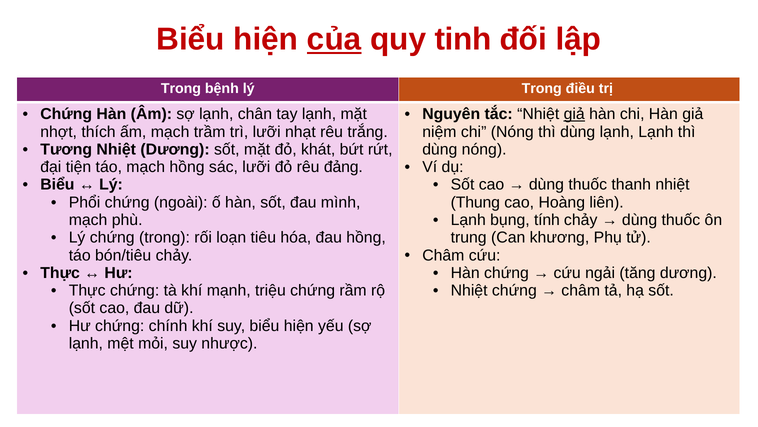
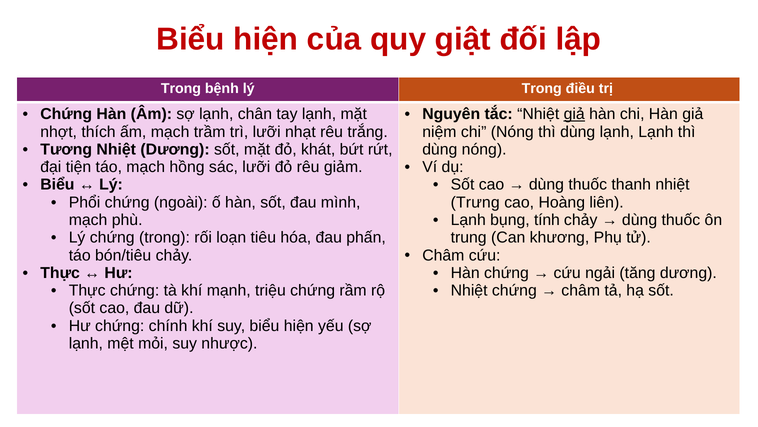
của underline: present -> none
tinh: tinh -> giật
đảng: đảng -> giảm
Thung: Thung -> Trưng
đau hồng: hồng -> phấn
